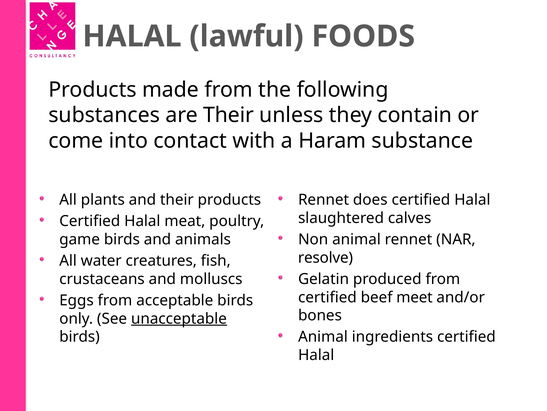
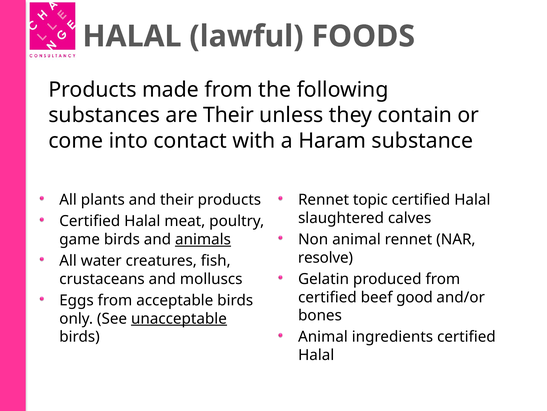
does: does -> topic
animals underline: none -> present
meet: meet -> good
